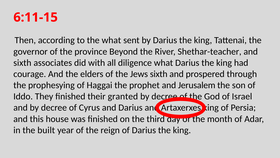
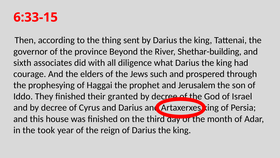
6:11-15: 6:11-15 -> 6:33-15
the what: what -> thing
Shethar-teacher: Shethar-teacher -> Shethar-building
Jews sixth: sixth -> such
built: built -> took
